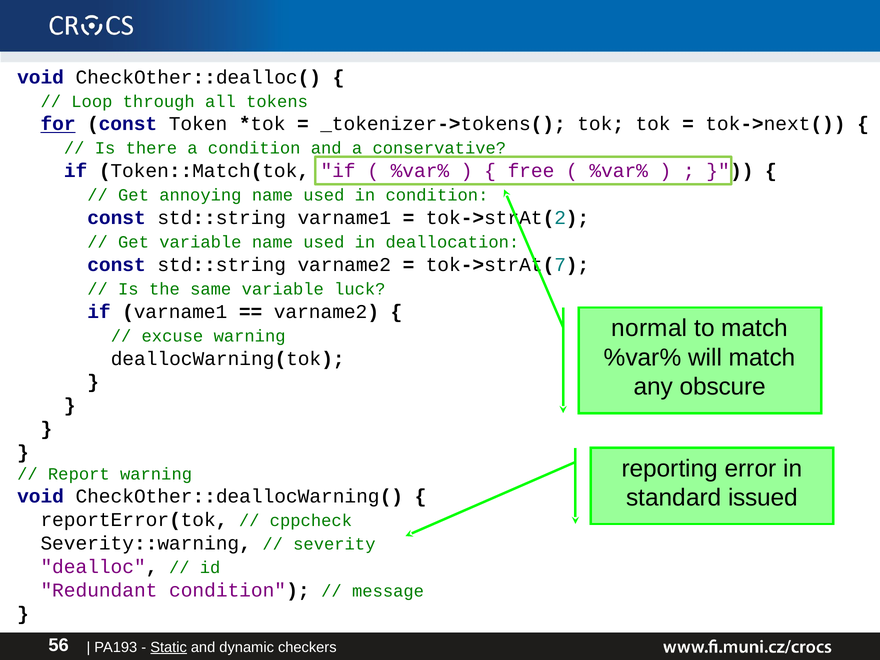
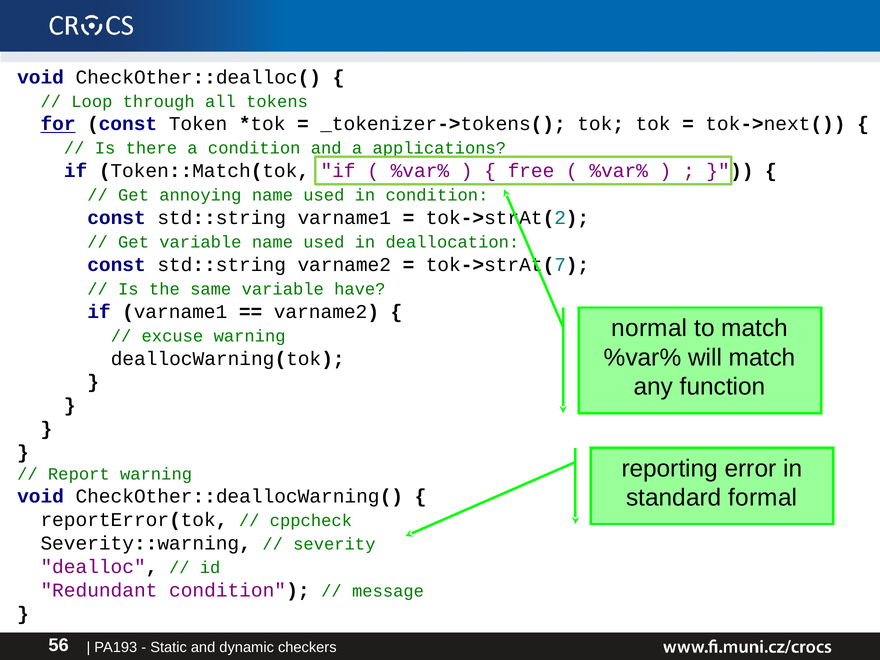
conservative: conservative -> applications
luck: luck -> have
obscure: obscure -> function
issued: issued -> formal
Static underline: present -> none
